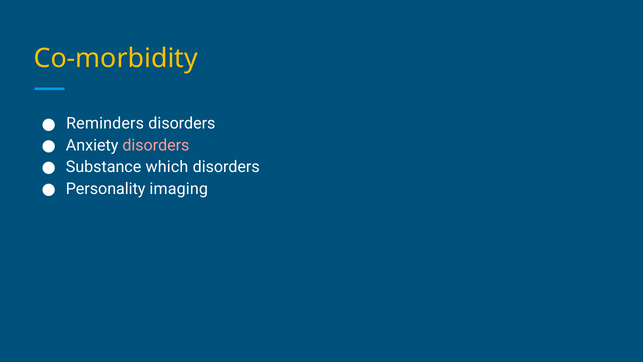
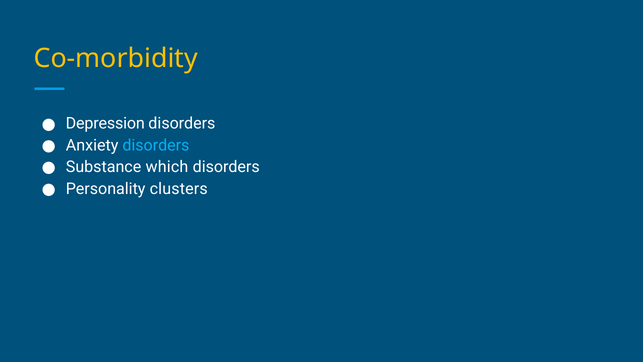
Reminders: Reminders -> Depression
disorders at (156, 145) colour: pink -> light blue
imaging: imaging -> clusters
